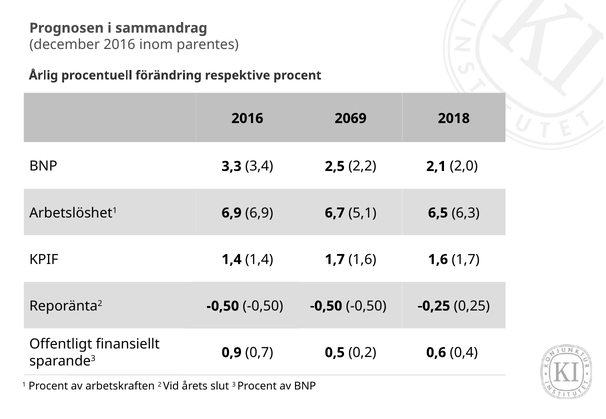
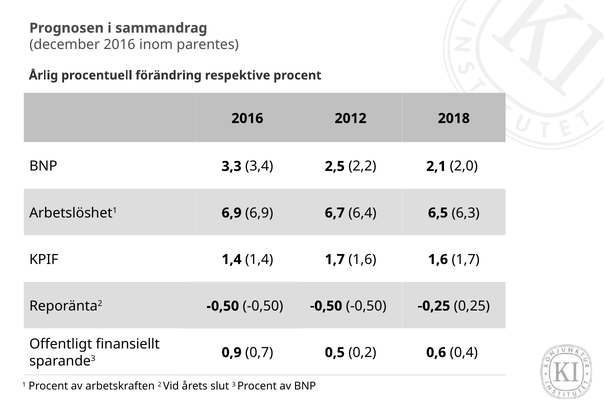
2069: 2069 -> 2012
5,1: 5,1 -> 6,4
